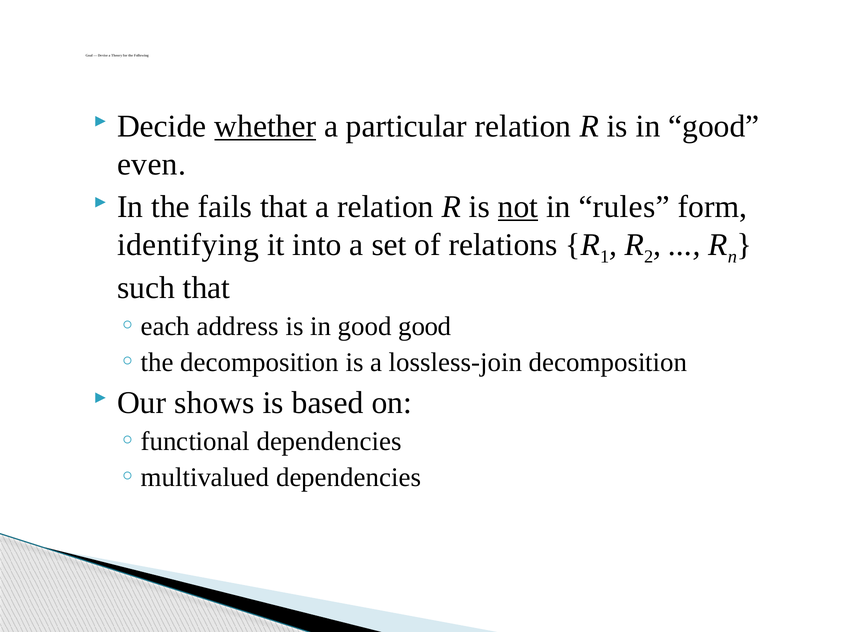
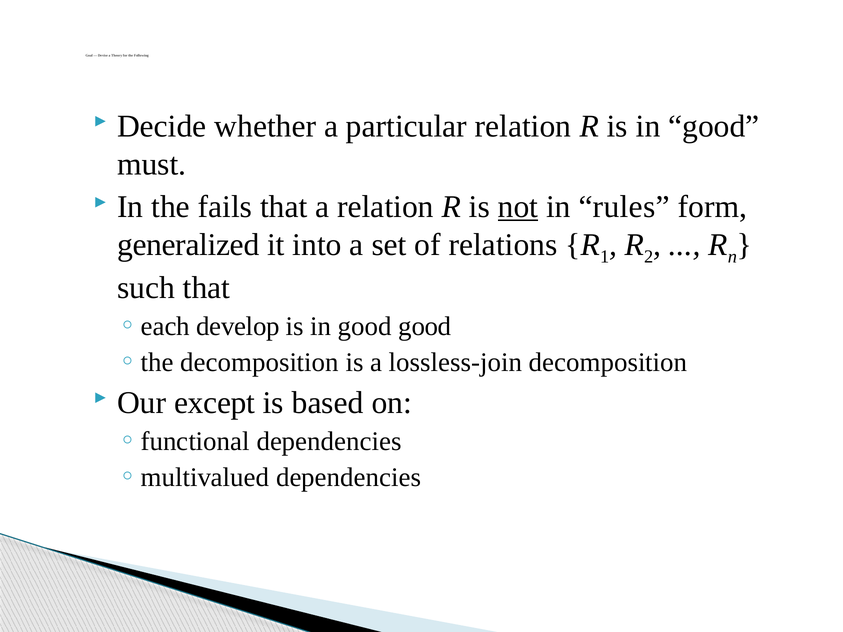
whether underline: present -> none
even: even -> must
identifying: identifying -> generalized
address: address -> develop
shows: shows -> except
